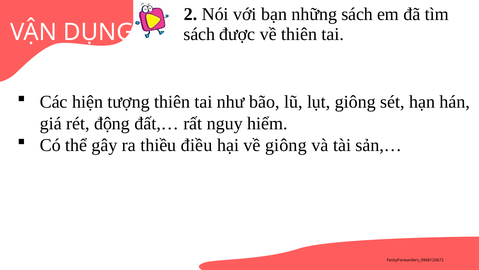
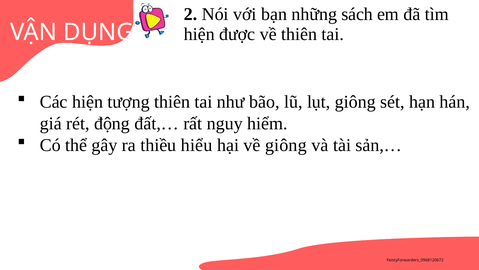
sách at (199, 34): sách -> hiện
điều: điều -> hiểu
